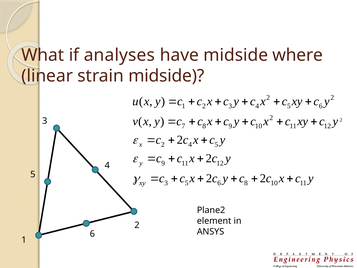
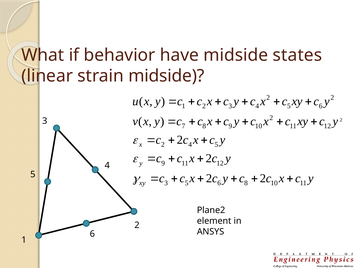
analyses: analyses -> behavior
where: where -> states
